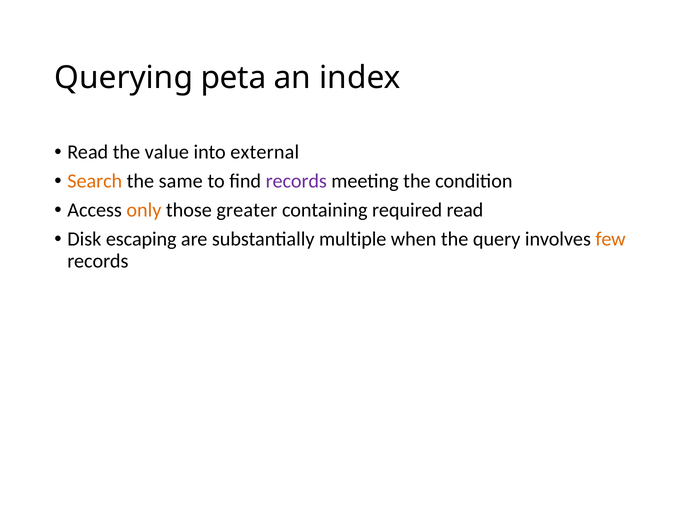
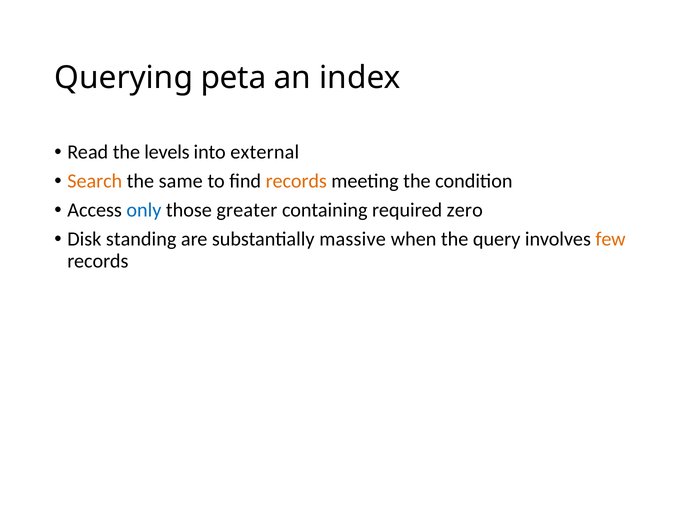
value: value -> levels
records at (296, 181) colour: purple -> orange
only colour: orange -> blue
required read: read -> zero
escaping: escaping -> standing
multiple: multiple -> massive
